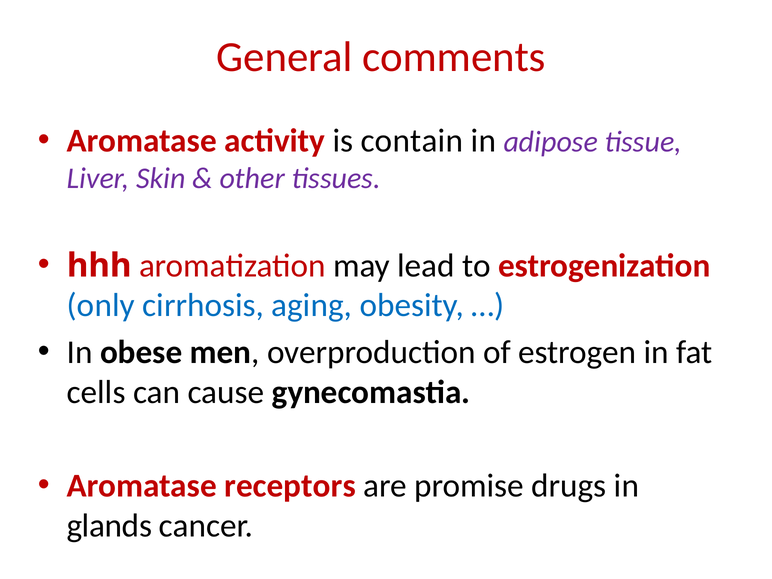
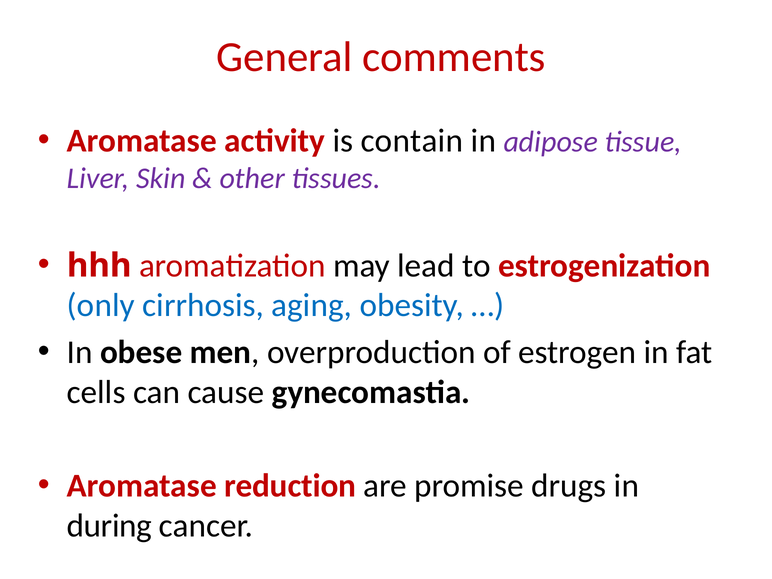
receptors: receptors -> reduction
glands: glands -> during
